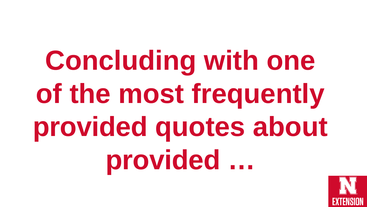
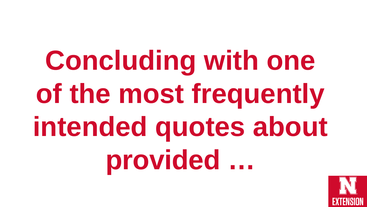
provided at (90, 127): provided -> intended
